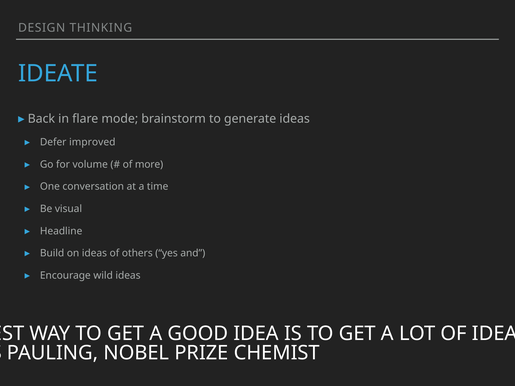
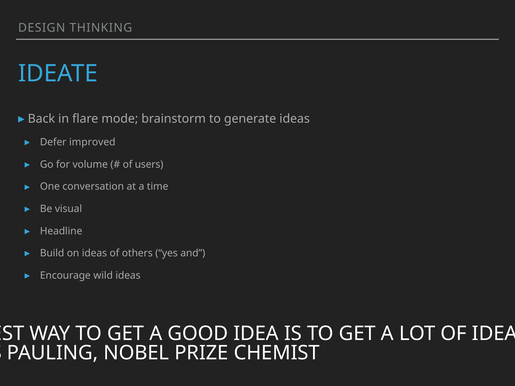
more: more -> users
